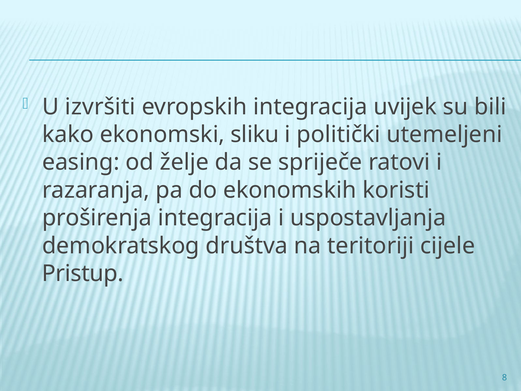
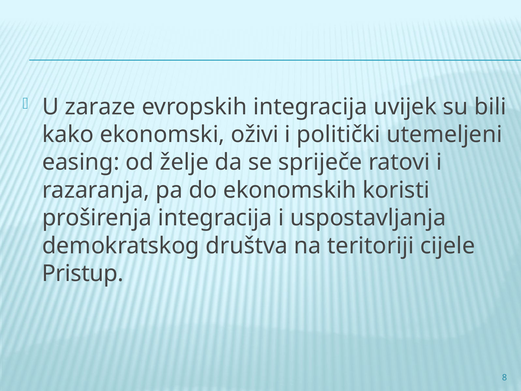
izvršiti: izvršiti -> zaraze
sliku: sliku -> oživi
